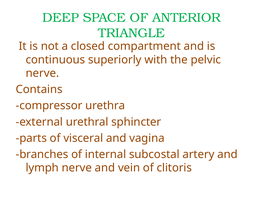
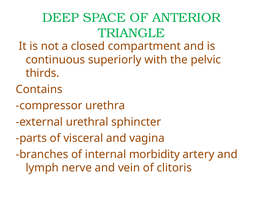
nerve at (42, 73): nerve -> thirds
subcostal: subcostal -> morbidity
